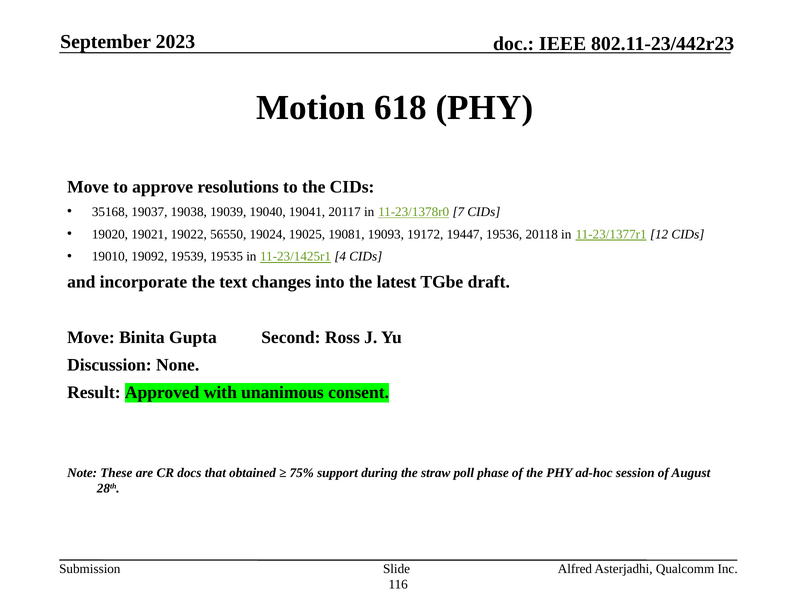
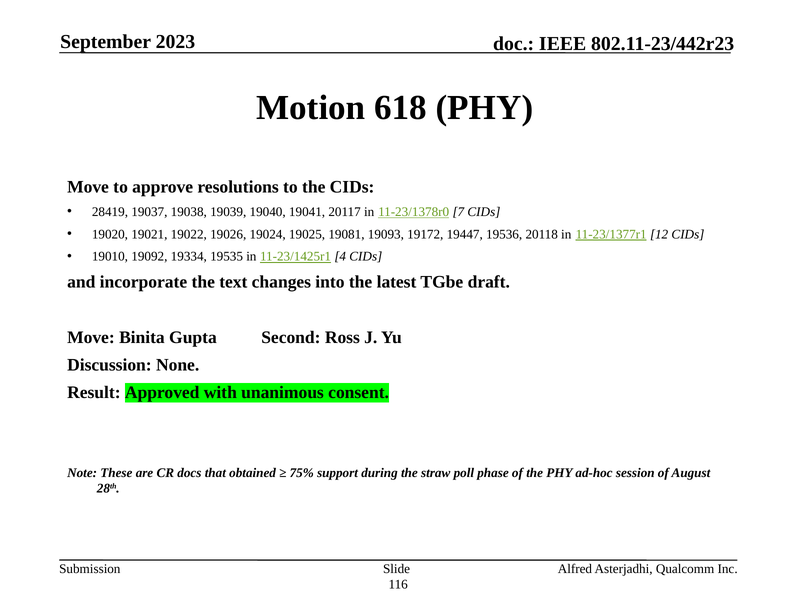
35168: 35168 -> 28419
56550: 56550 -> 19026
19539: 19539 -> 19334
